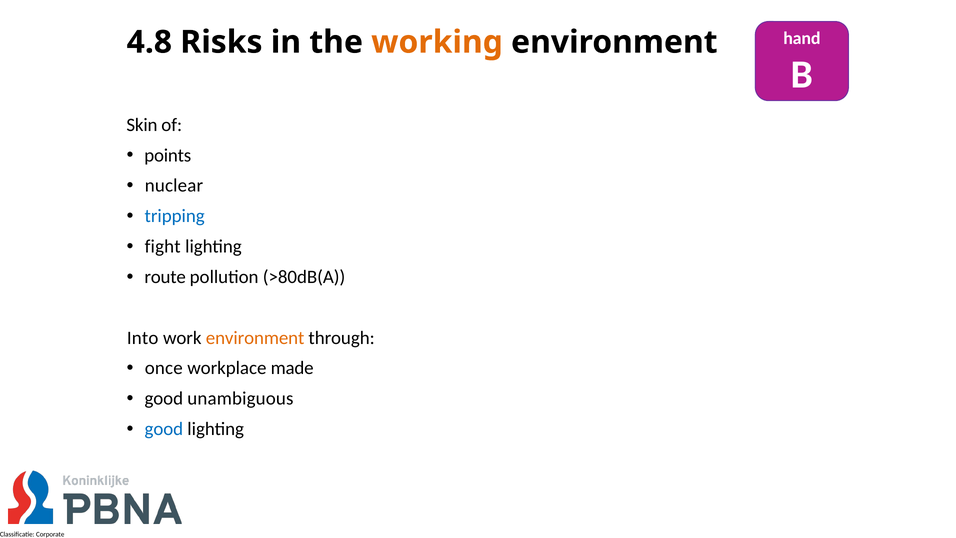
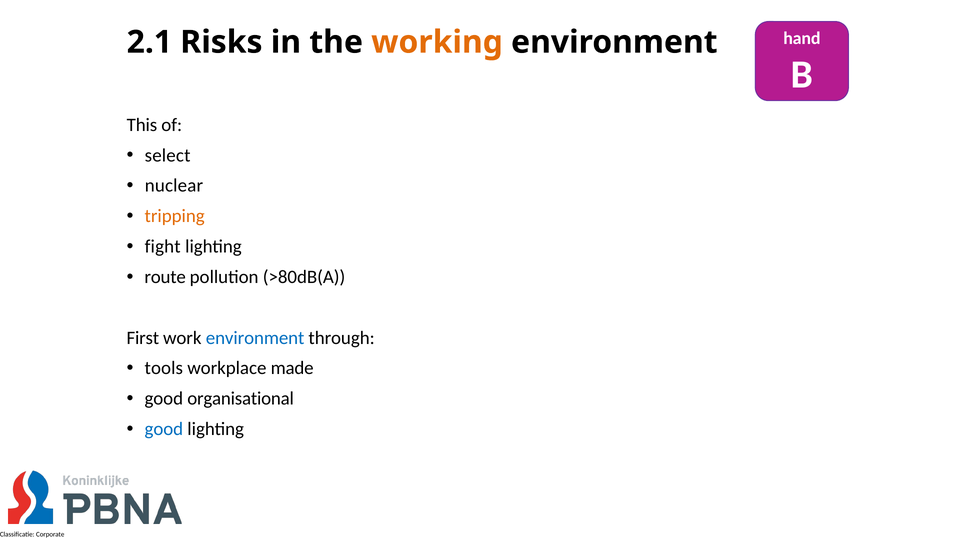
4.8: 4.8 -> 2.1
Skin: Skin -> This
points: points -> select
tripping colour: blue -> orange
Into: Into -> First
environment at (255, 338) colour: orange -> blue
once: once -> tools
unambiguous: unambiguous -> organisational
